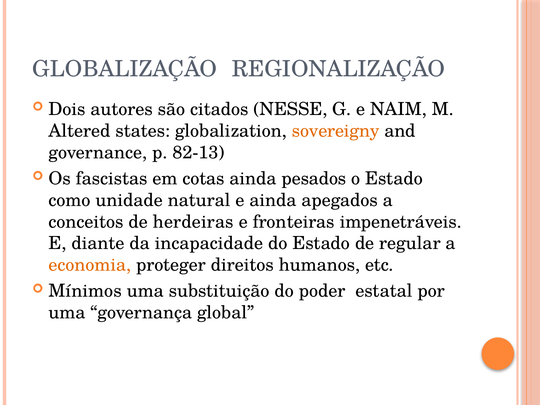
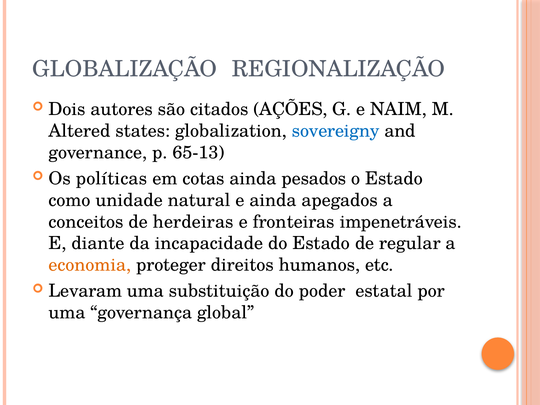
NESSE: NESSE -> AÇÕES
sovereigny colour: orange -> blue
82-13: 82-13 -> 65-13
fascistas: fascistas -> políticas
Mínimos: Mínimos -> Levaram
